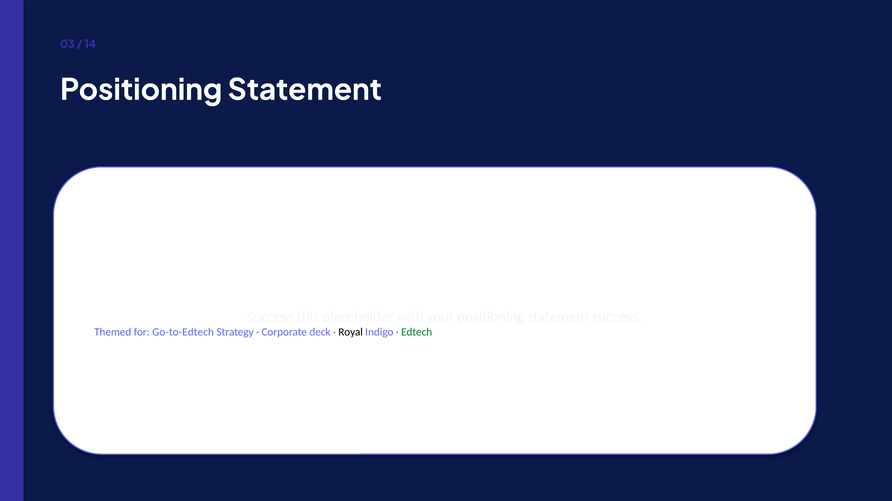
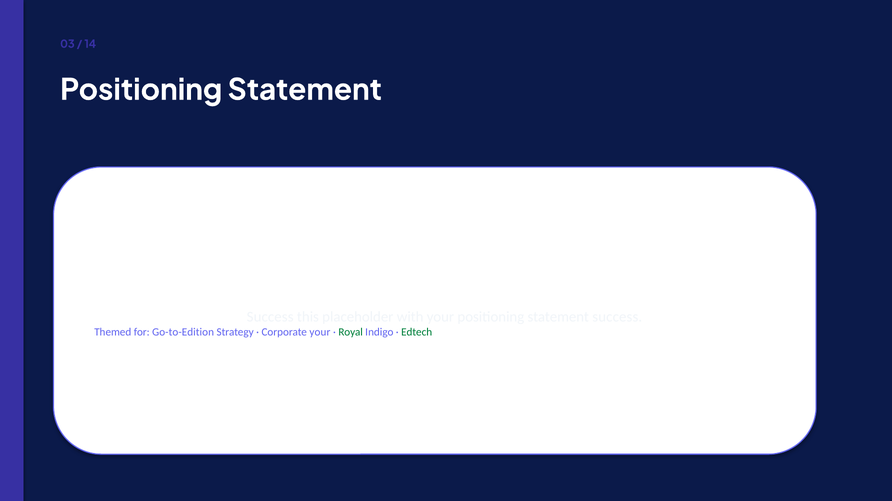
Go-to-Edtech: Go-to-Edtech -> Go-to-Edition
Corporate deck: deck -> your
Royal colour: black -> green
